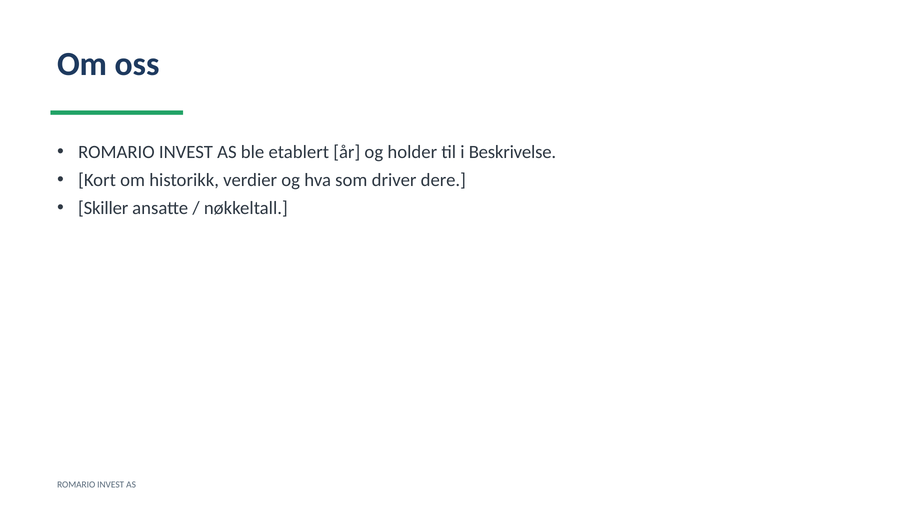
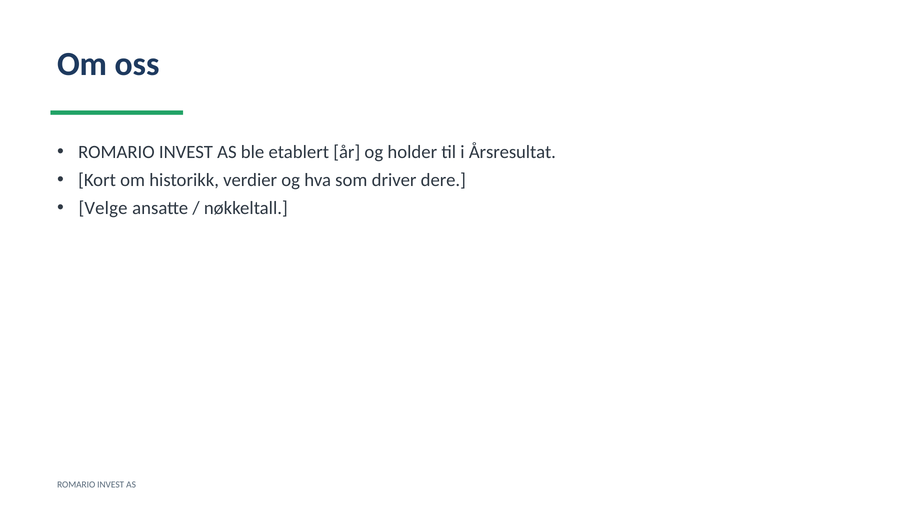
Beskrivelse: Beskrivelse -> Årsresultat
Skiller: Skiller -> Velge
